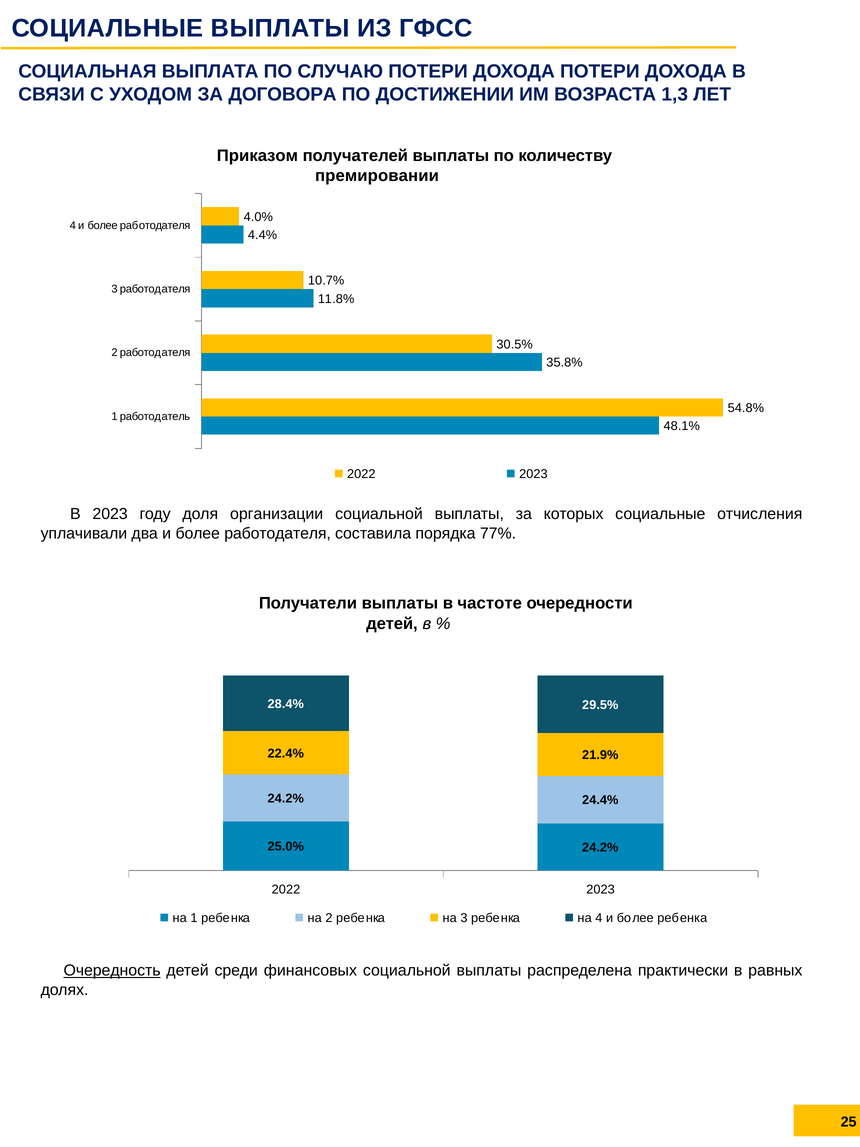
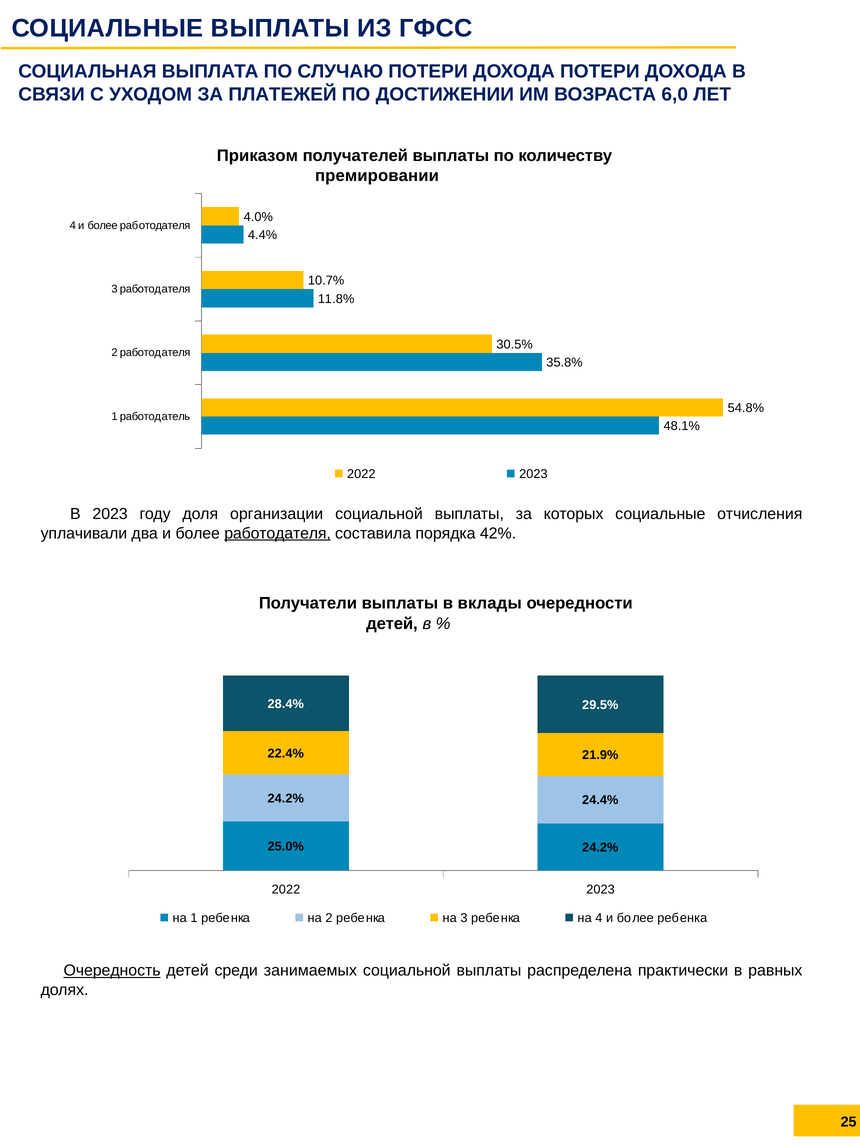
ДОГОВОРА: ДОГОВОРА -> ПЛАТЕЖЕЙ
1,3: 1,3 -> 6,0
работодателя at (278, 533) underline: none -> present
77%: 77% -> 42%
частоте: частоте -> вклады
финансовых: финансовых -> занимаемых
